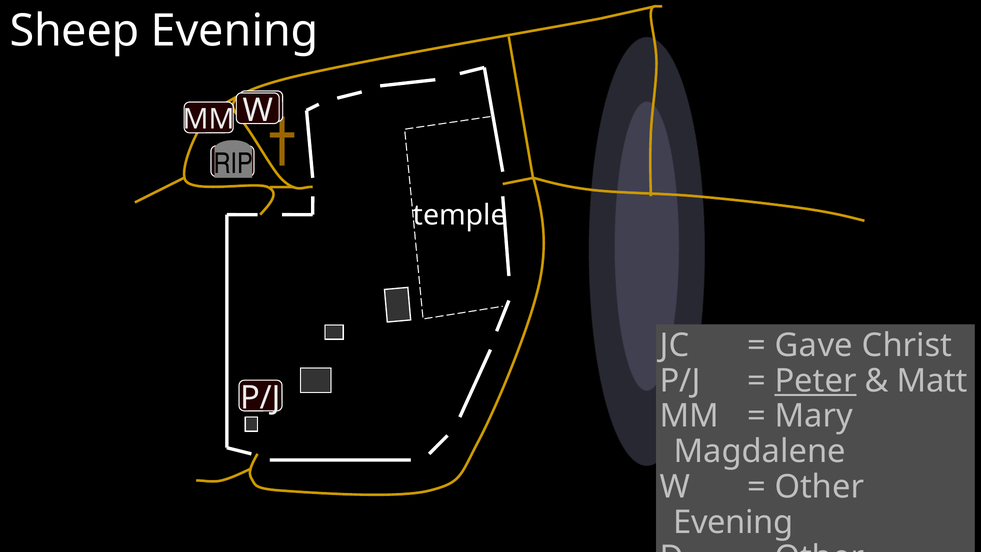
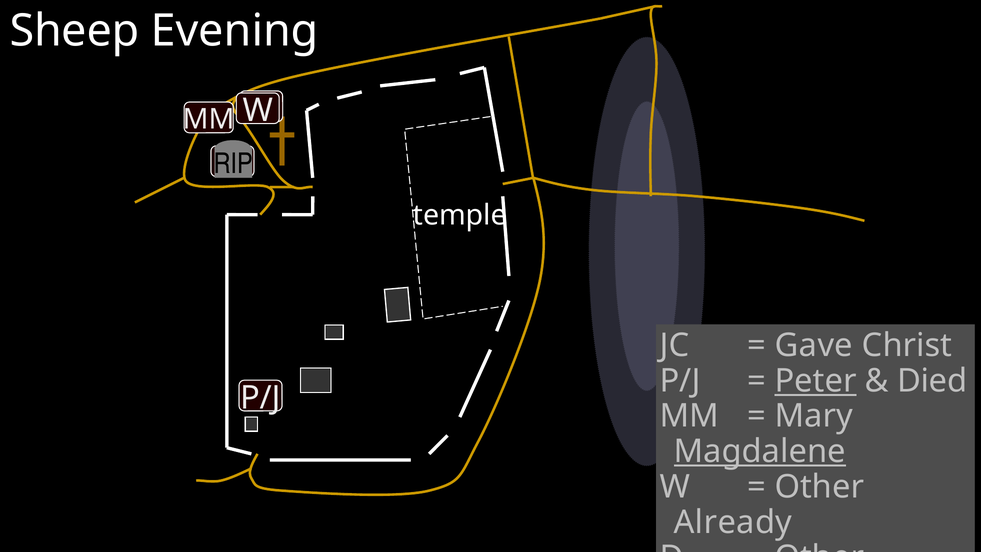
Matt: Matt -> Died
Magdalene underline: none -> present
Evening at (733, 522): Evening -> Already
